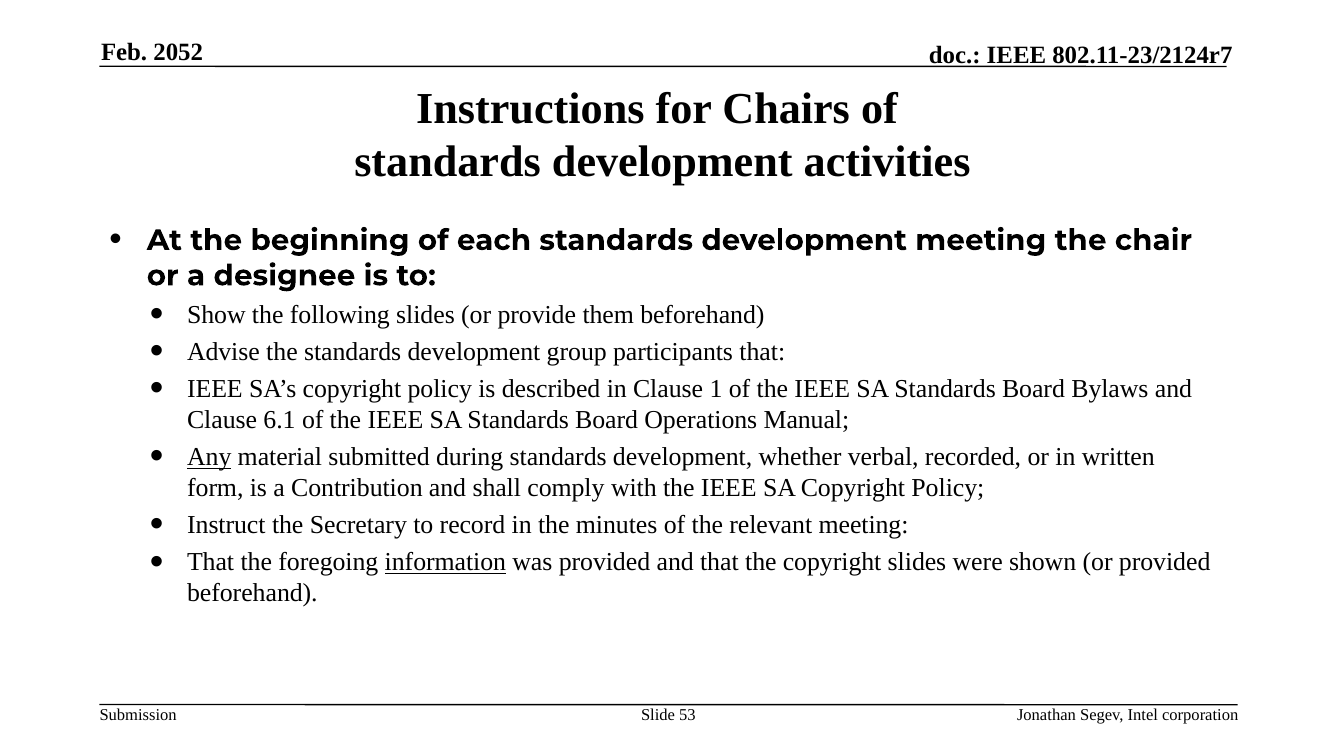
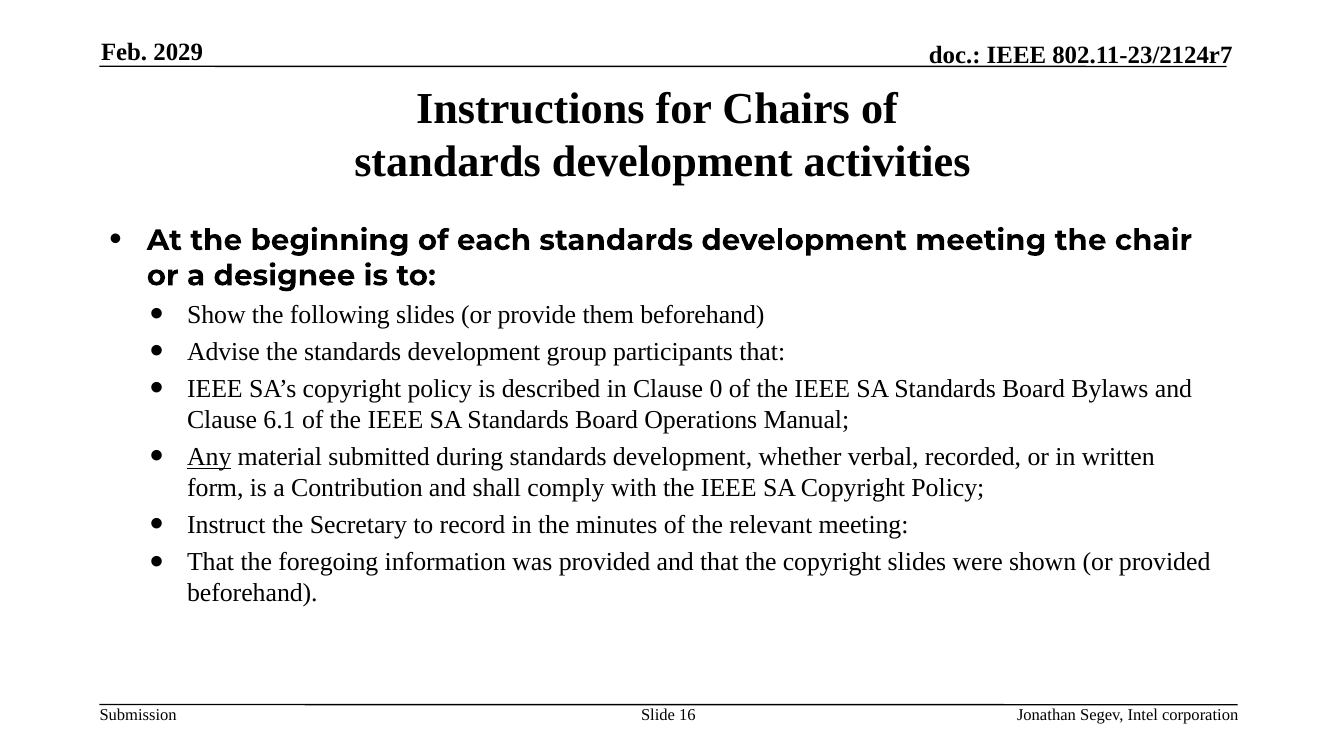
2052: 2052 -> 2029
1: 1 -> 0
information underline: present -> none
53: 53 -> 16
